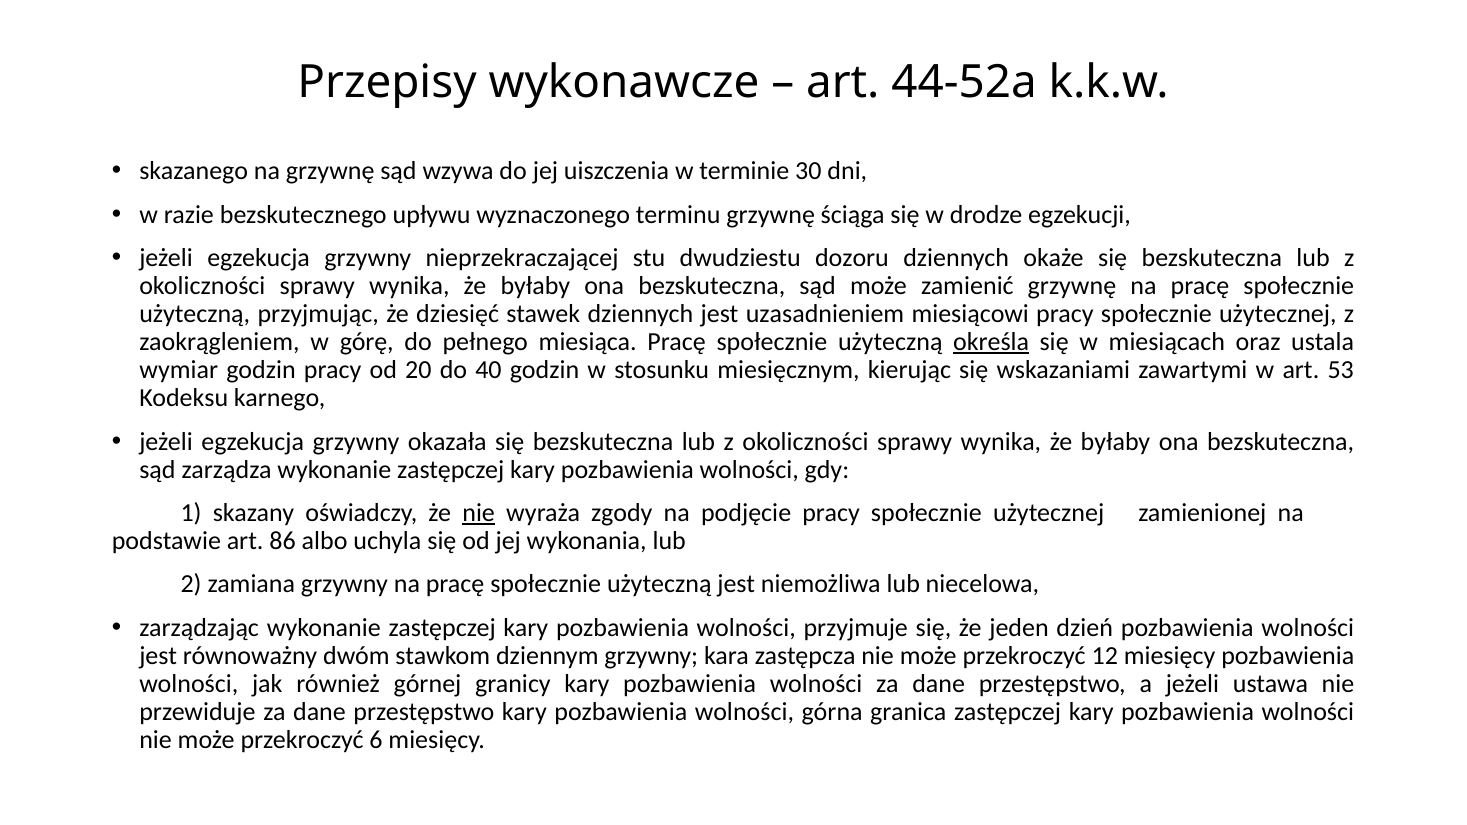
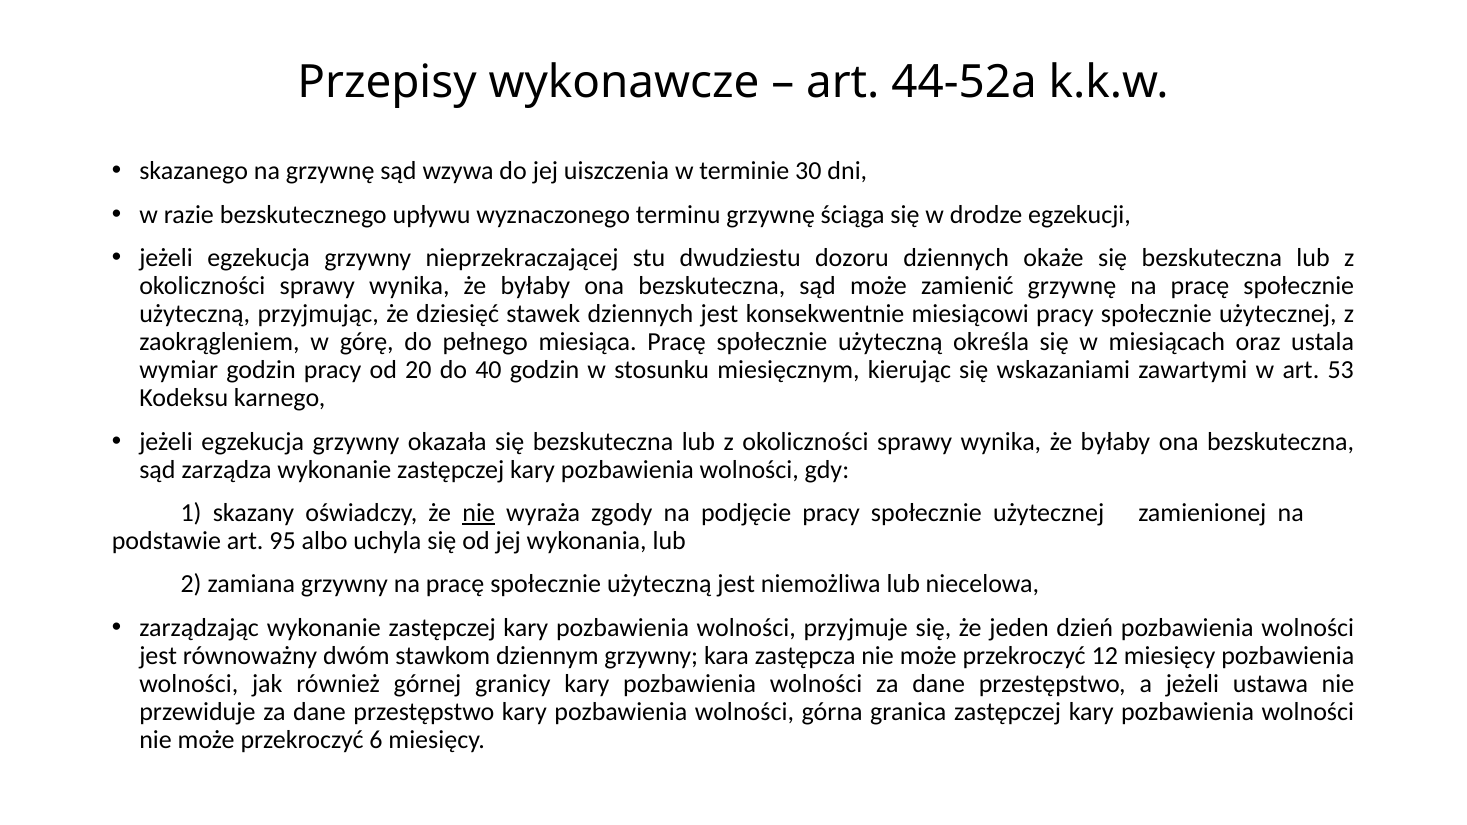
uzasadnieniem: uzasadnieniem -> konsekwentnie
określa underline: present -> none
86: 86 -> 95
